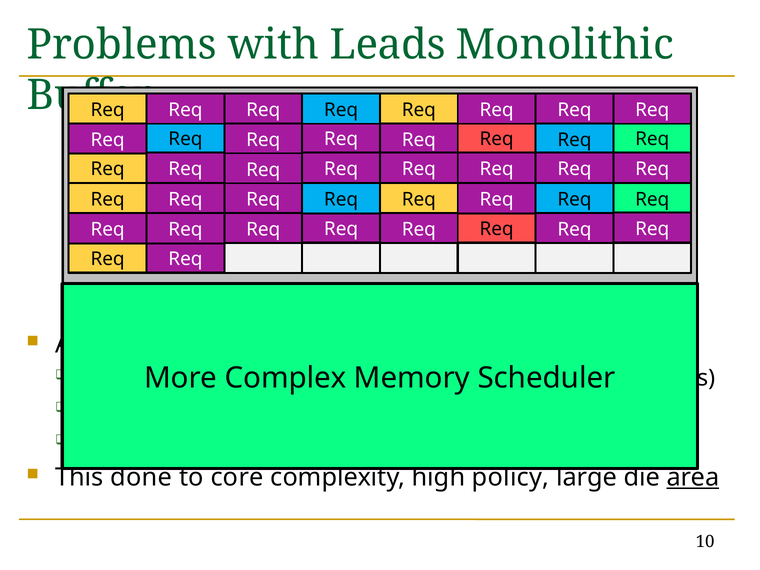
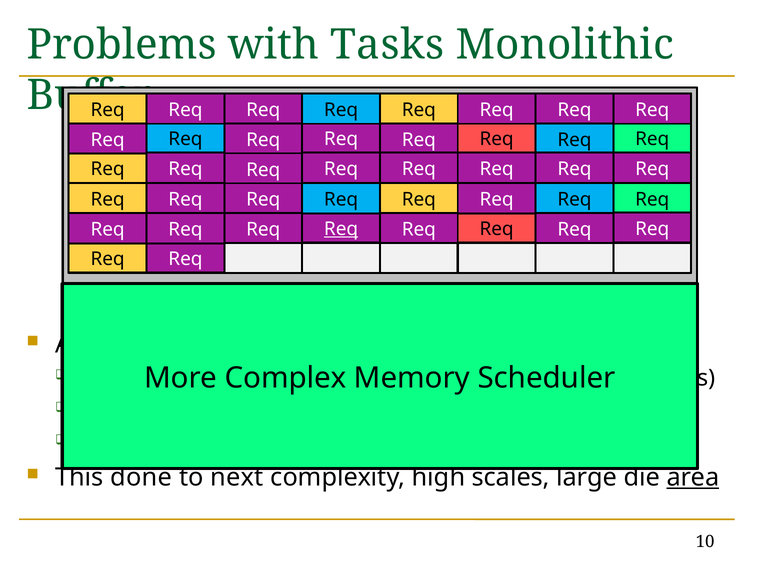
Leads: Leads -> Tasks
Req at (341, 229) underline: none -> present
core: core -> next
policy: policy -> scales
